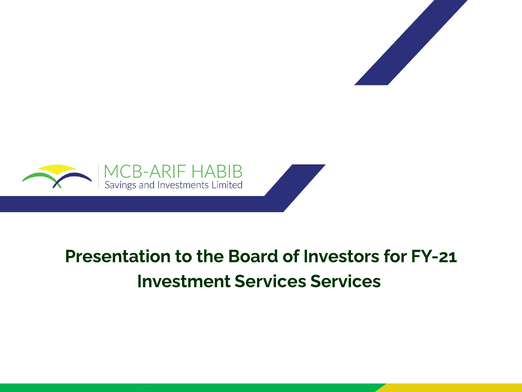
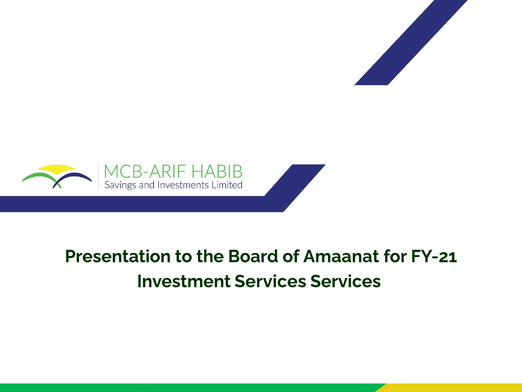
Investors: Investors -> Amaanat
